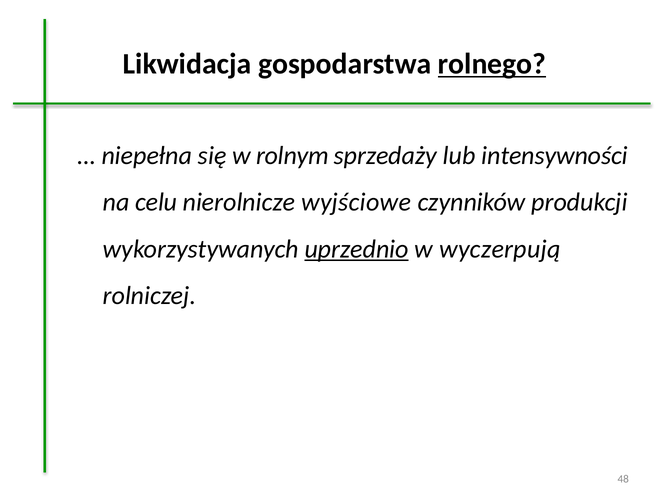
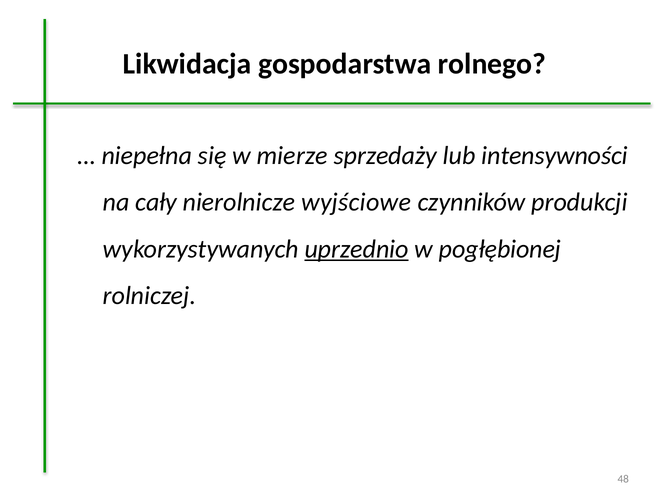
rolnego underline: present -> none
rolnym: rolnym -> mierze
celu: celu -> cały
wyczerpują: wyczerpują -> pogłębionej
